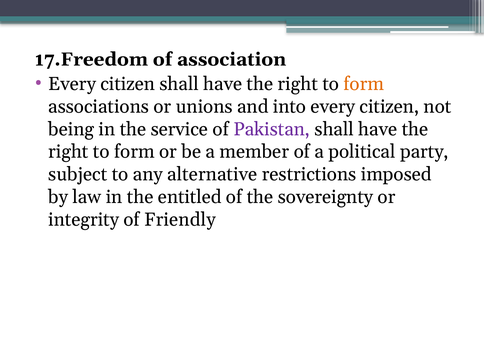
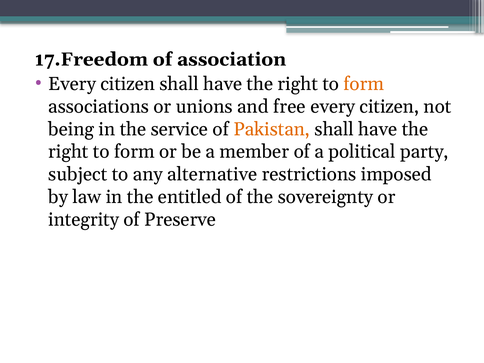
into: into -> free
Pakistan colour: purple -> orange
Friendly: Friendly -> Preserve
